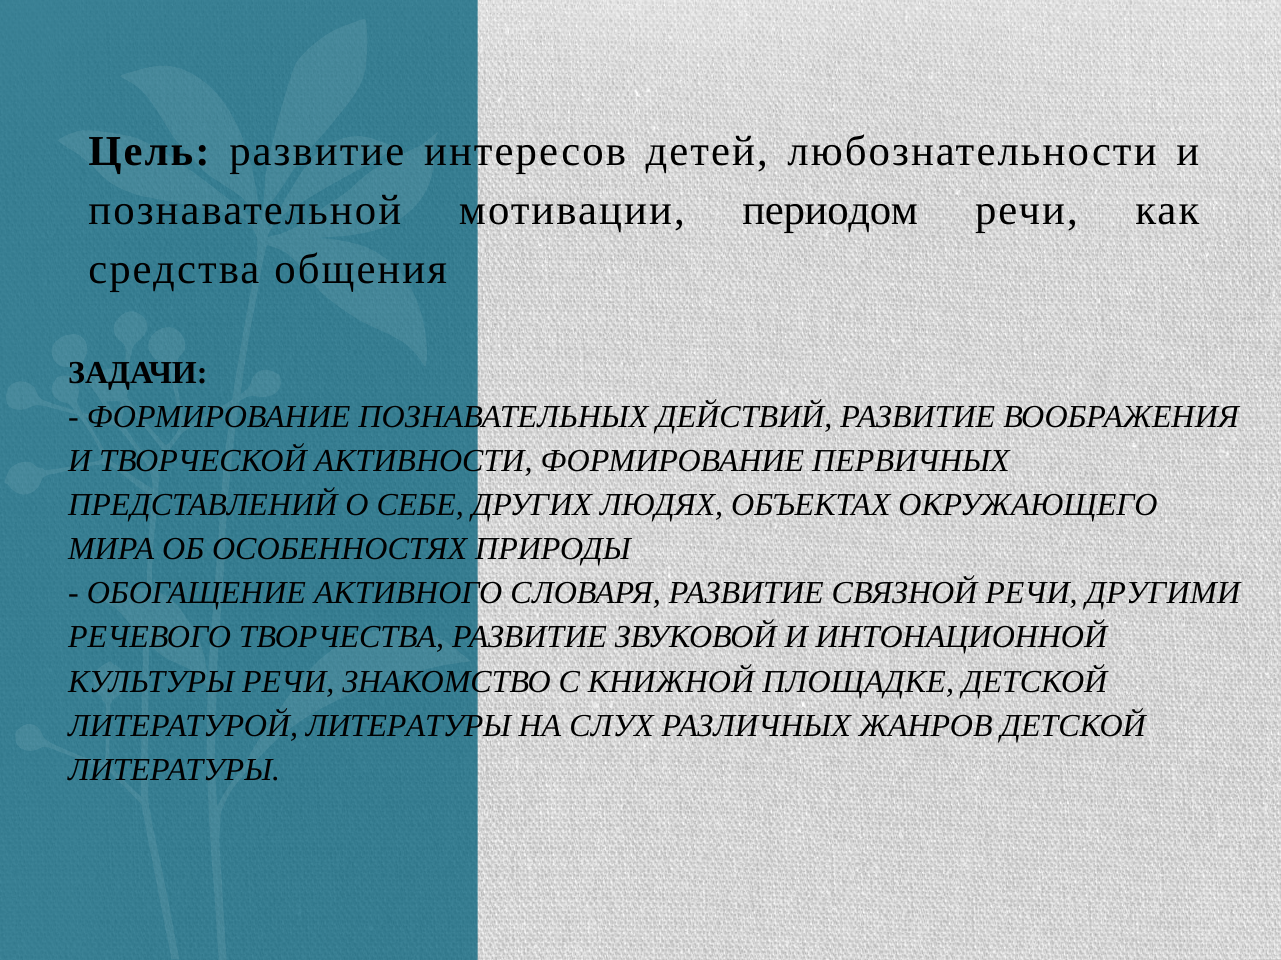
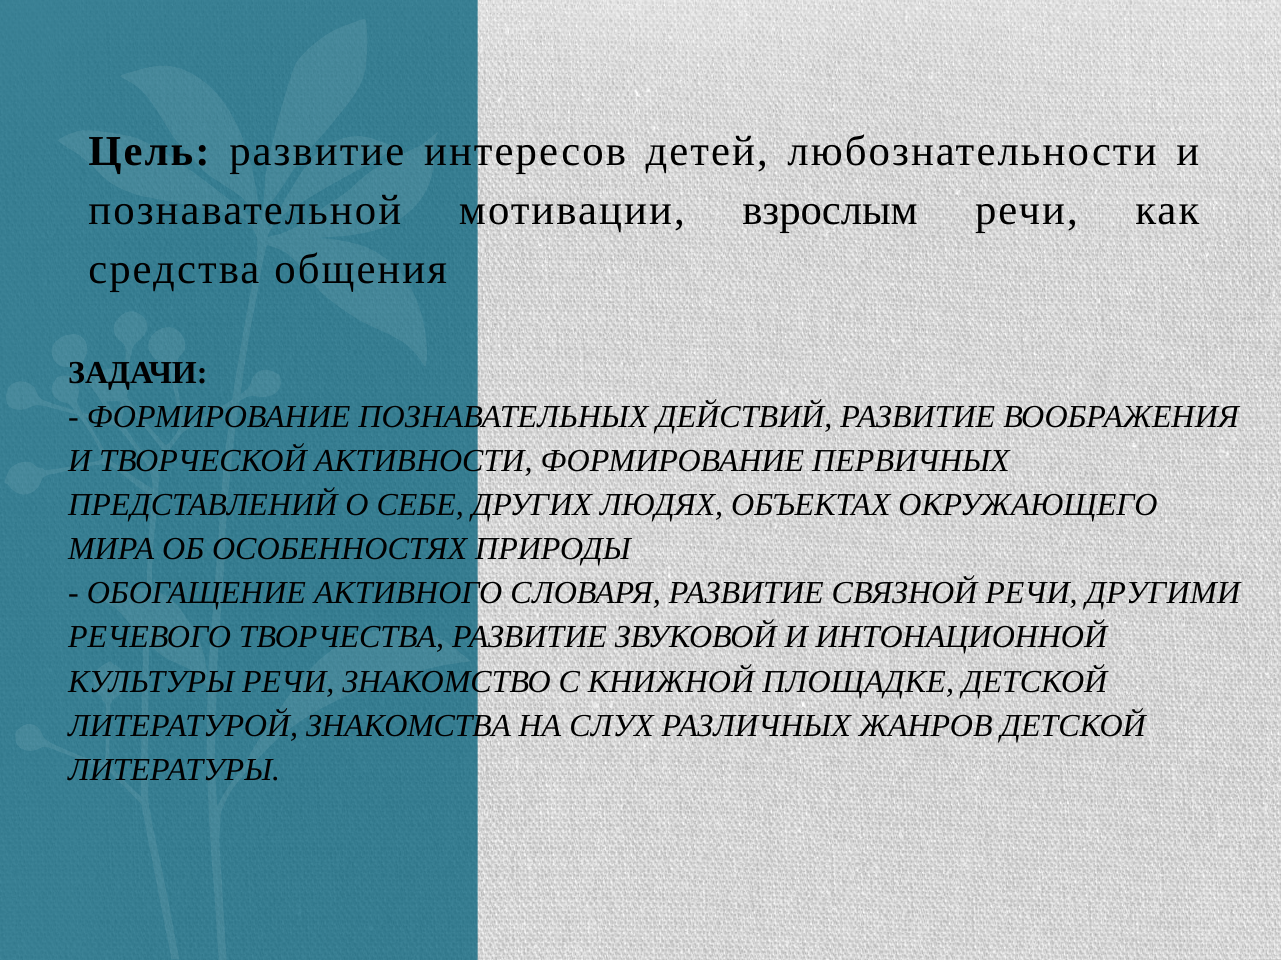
периодом: периодом -> взрослым
ЛИТЕРАТУРОЙ ЛИТЕРАТУРЫ: ЛИТЕРАТУРЫ -> ЗНАКОМСТВА
